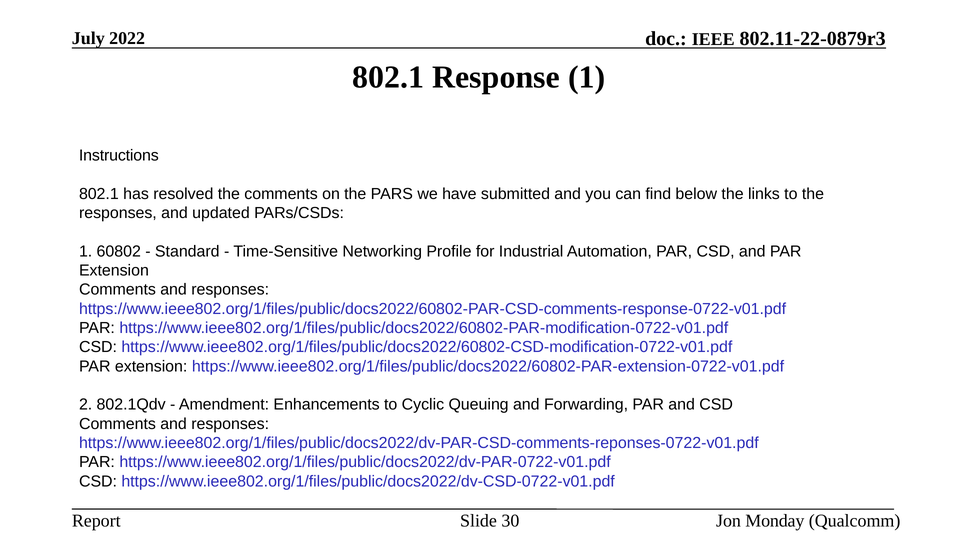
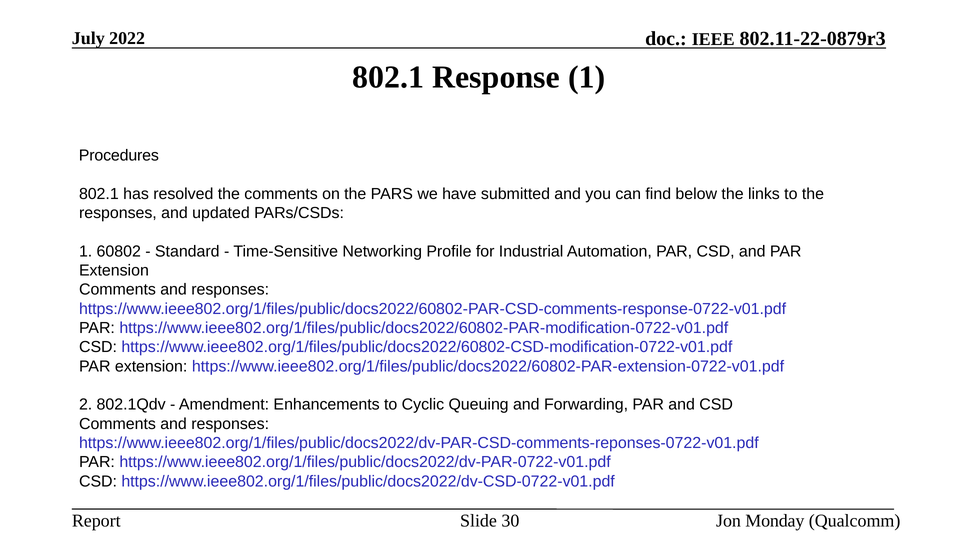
Instructions: Instructions -> Procedures
